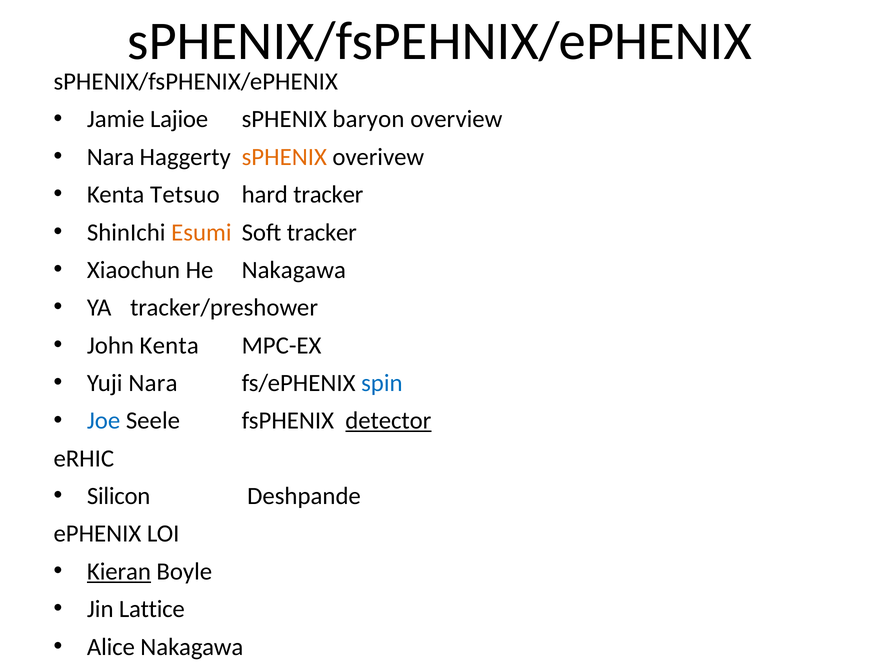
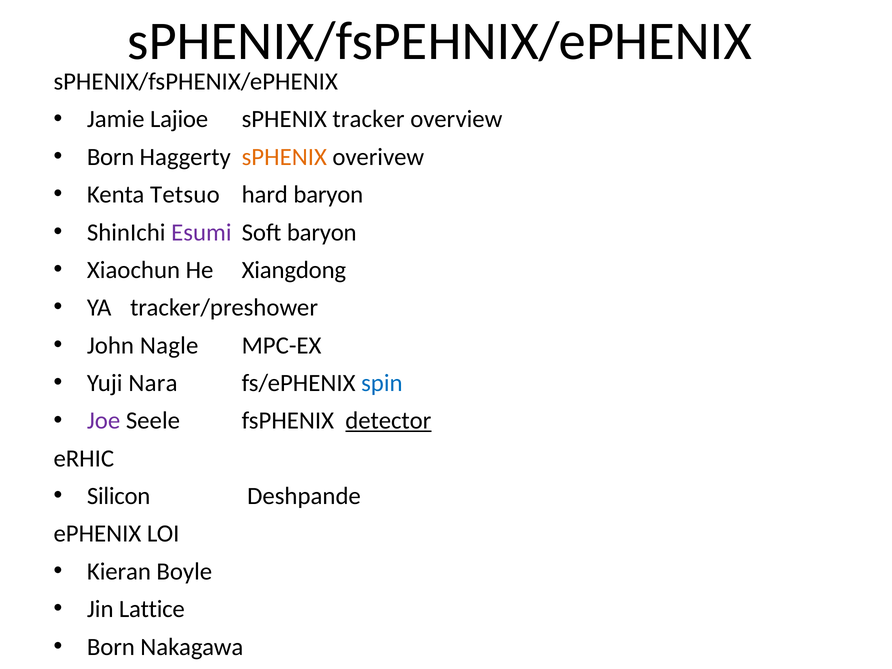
baryon: baryon -> tracker
Nara at (111, 157): Nara -> Born
hard tracker: tracker -> baryon
Esumi colour: orange -> purple
Soft tracker: tracker -> baryon
He Nakagawa: Nakagawa -> Xiangdong
John Kenta: Kenta -> Nagle
Joe colour: blue -> purple
Kieran underline: present -> none
Alice at (111, 647): Alice -> Born
